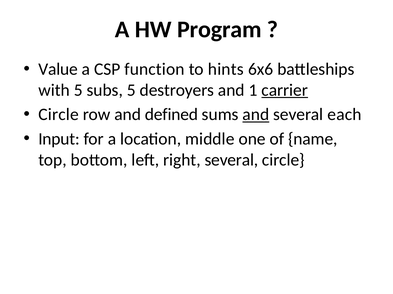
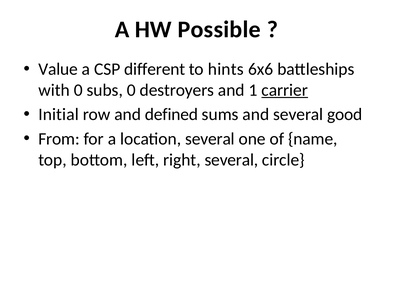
Program: Program -> Possible
function: function -> different
with 5: 5 -> 0
subs 5: 5 -> 0
Circle at (59, 115): Circle -> Initial
and at (256, 115) underline: present -> none
each: each -> good
Input: Input -> From
location middle: middle -> several
